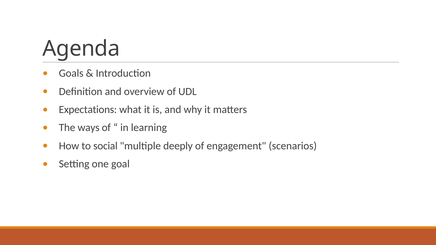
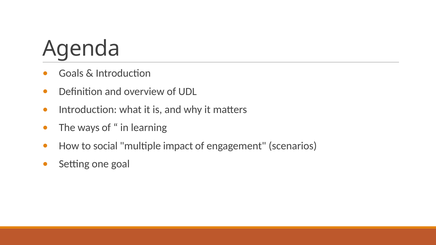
Expectations at (88, 110): Expectations -> Introduction
deeply: deeply -> impact
